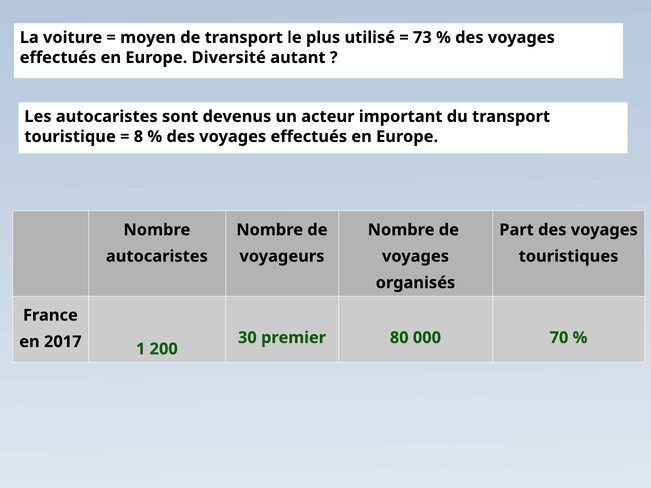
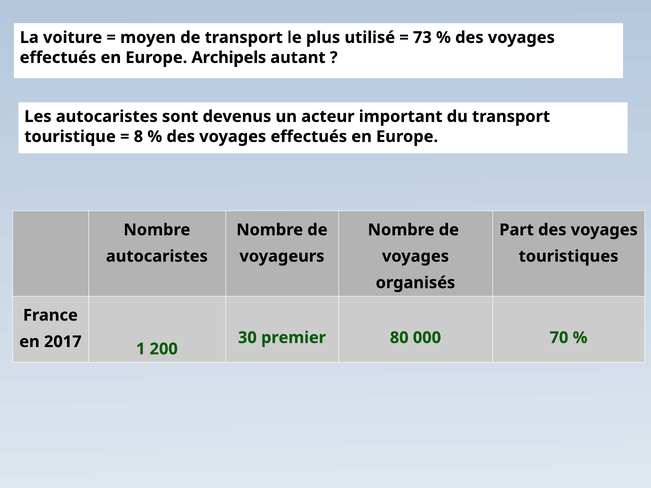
Diversité: Diversité -> Archipels
